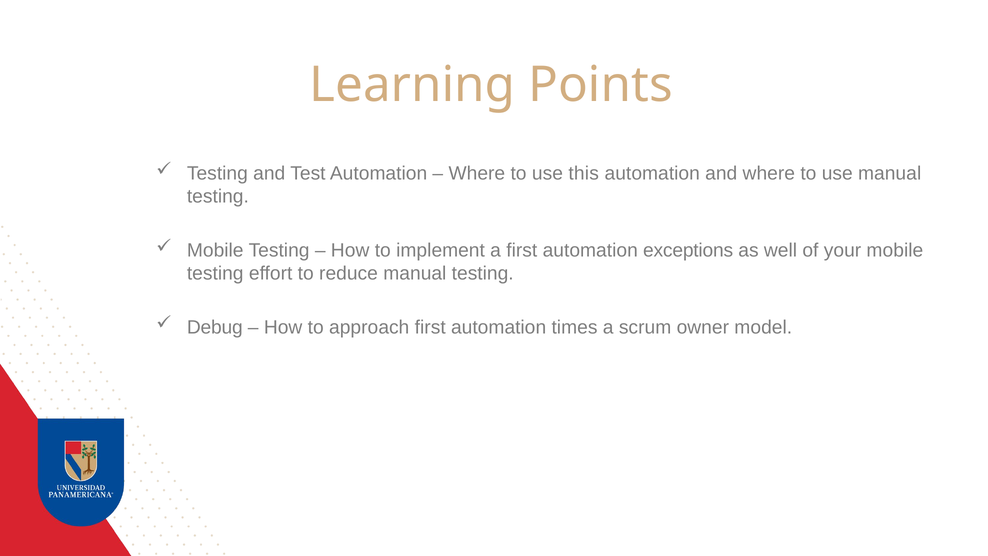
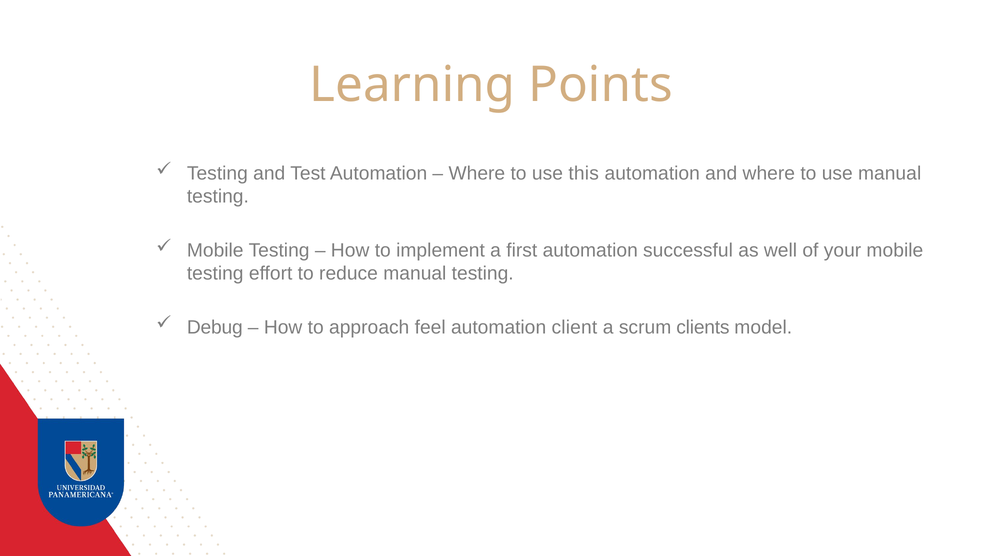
exceptions: exceptions -> successful
approach first: first -> feel
times: times -> client
owner: owner -> clients
